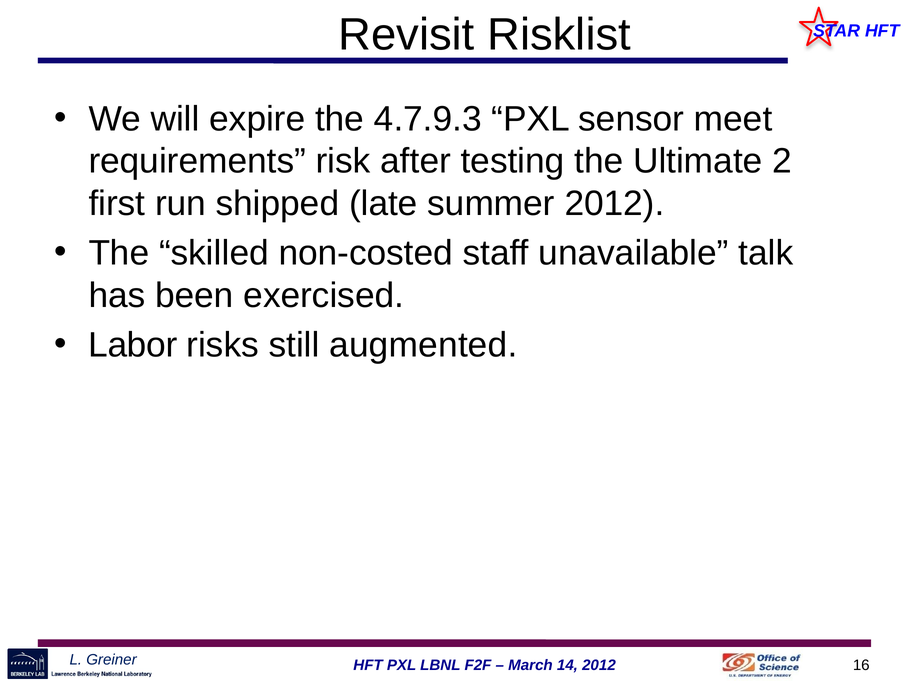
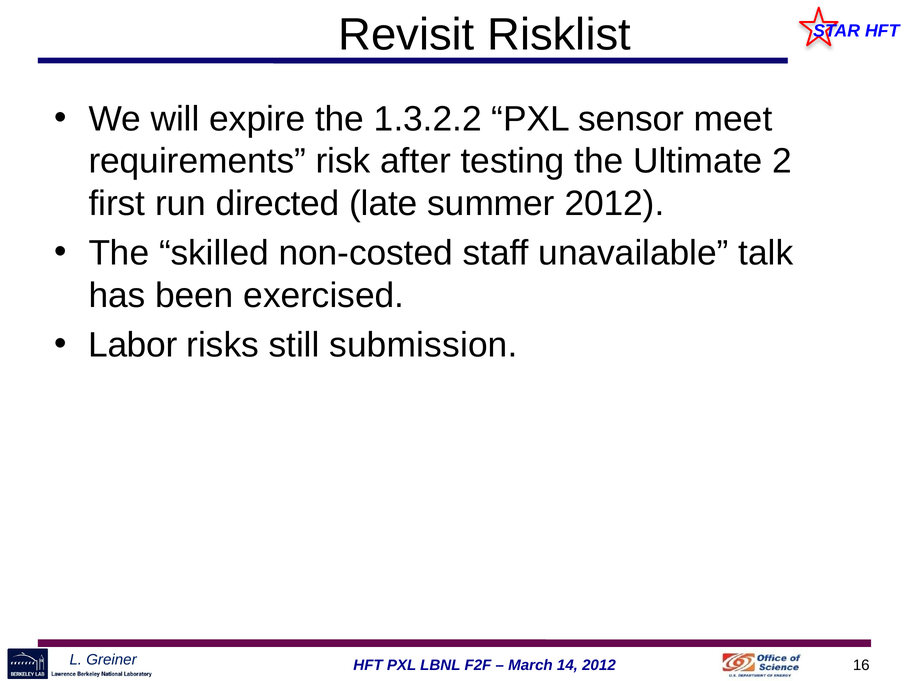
4.7.9.3: 4.7.9.3 -> 1.3.2.2
shipped: shipped -> directed
augmented: augmented -> submission
